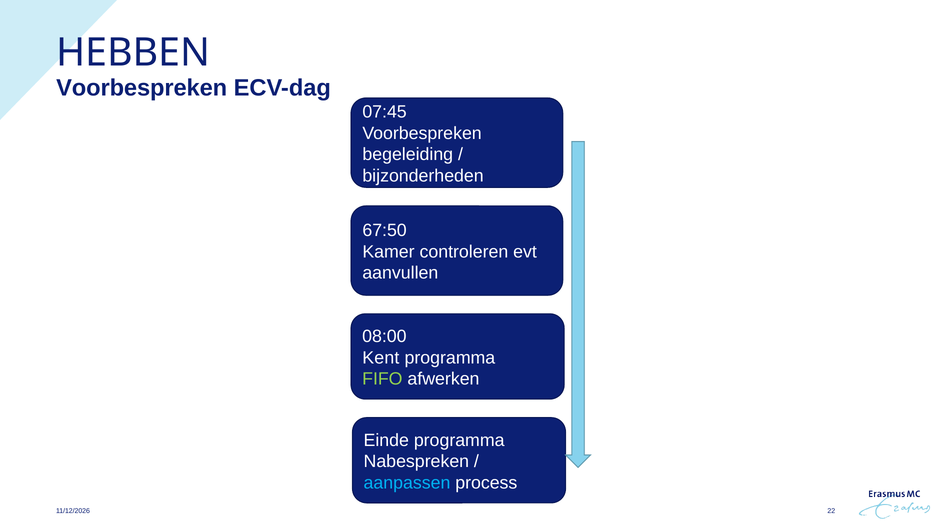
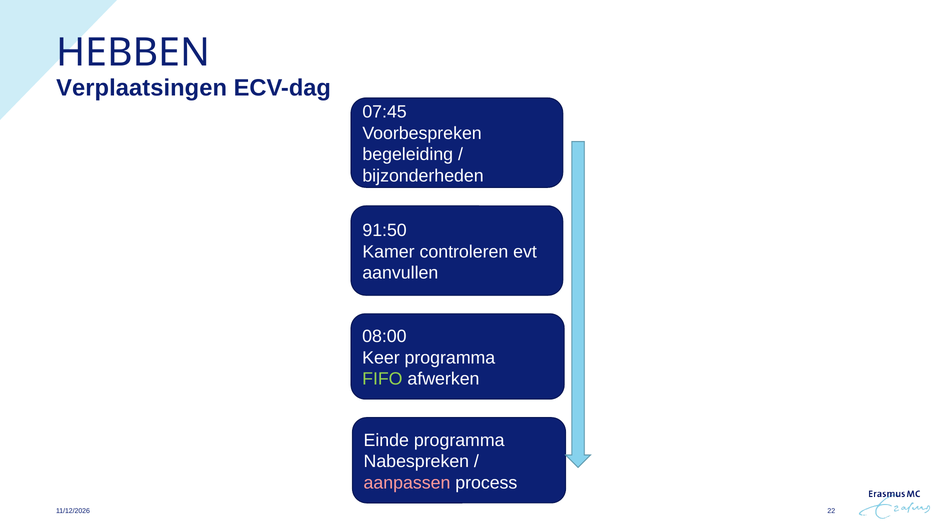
Voorbespreken at (142, 88): Voorbespreken -> Verplaatsingen
67:50: 67:50 -> 91:50
Kent: Kent -> Keer
aanpassen colour: light blue -> pink
